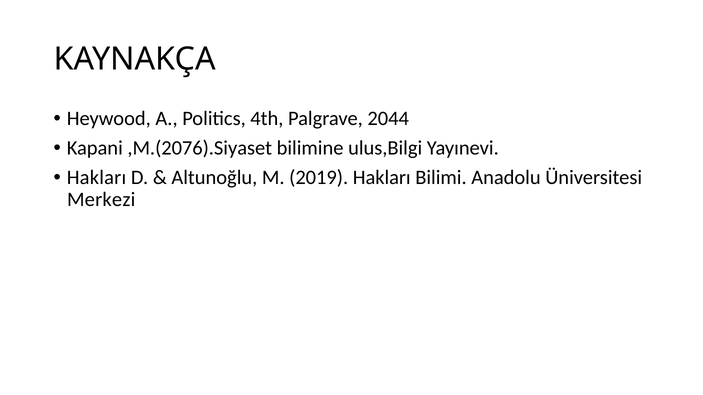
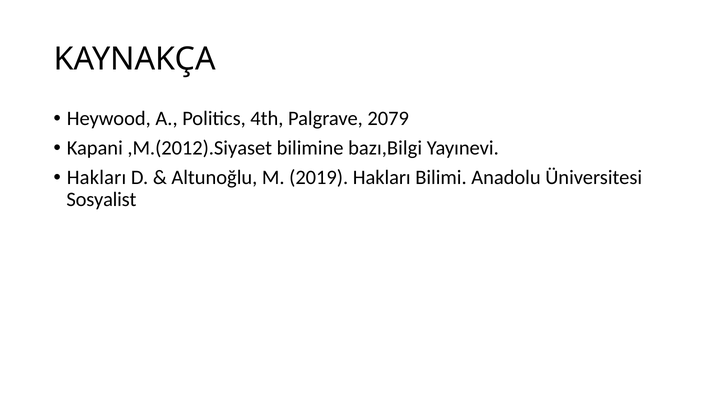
2044: 2044 -> 2079
,M.(2076).Siyaset: ,M.(2076).Siyaset -> ,M.(2012).Siyaset
ulus,Bilgi: ulus,Bilgi -> bazı,Bilgi
Merkezi: Merkezi -> Sosyalist
